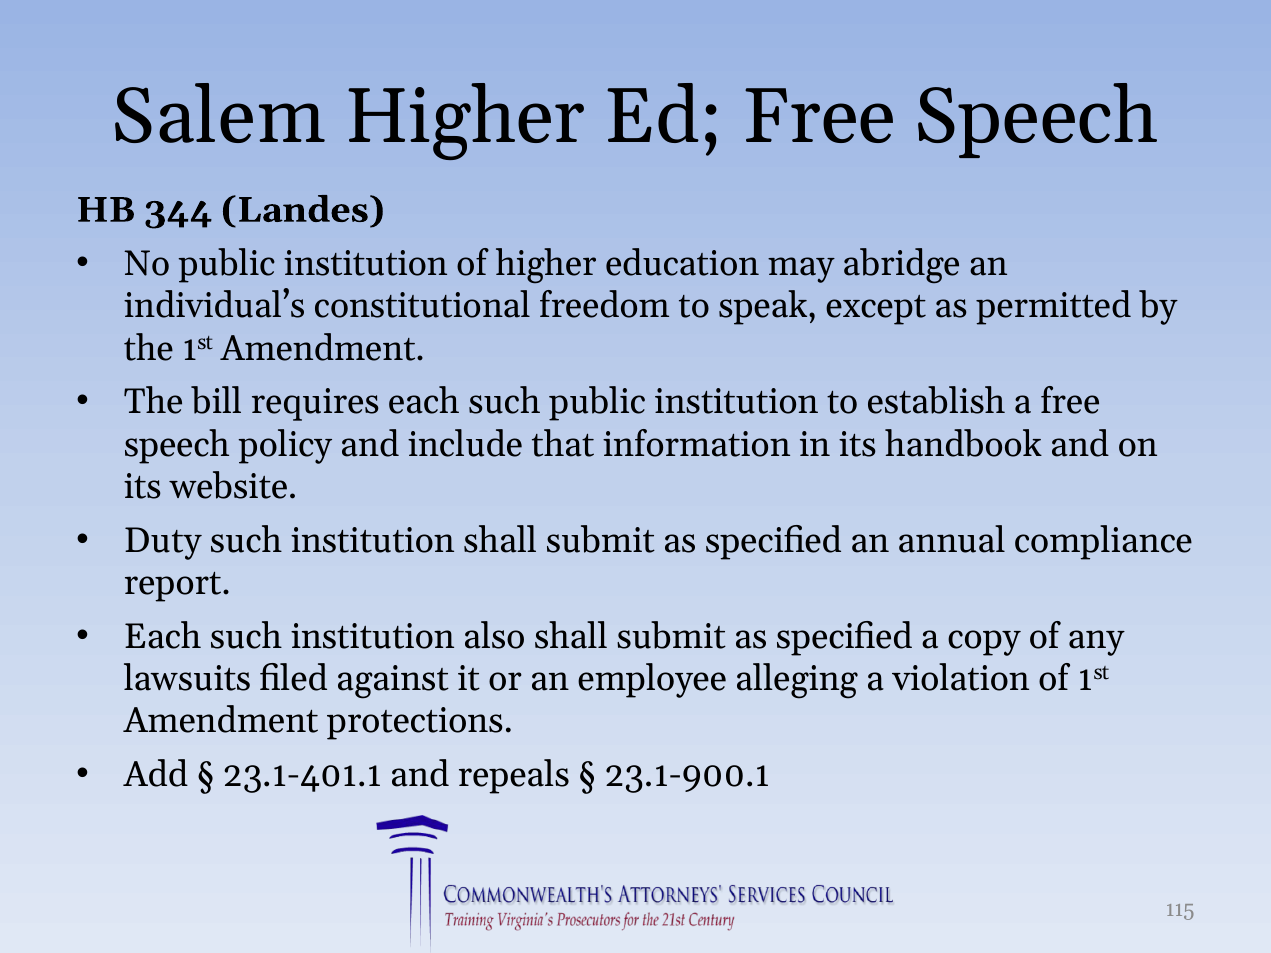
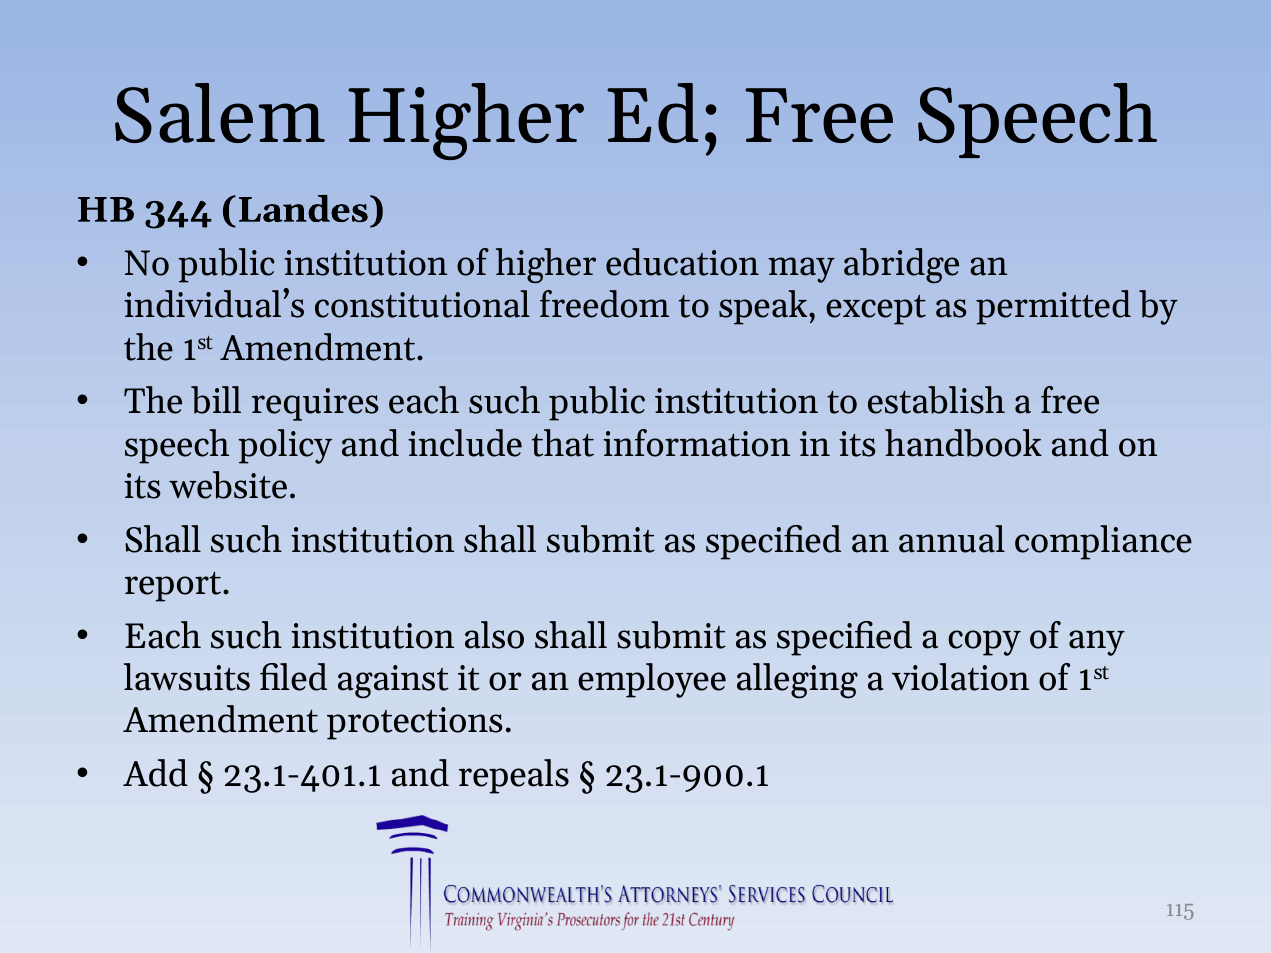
Duty at (163, 541): Duty -> Shall
